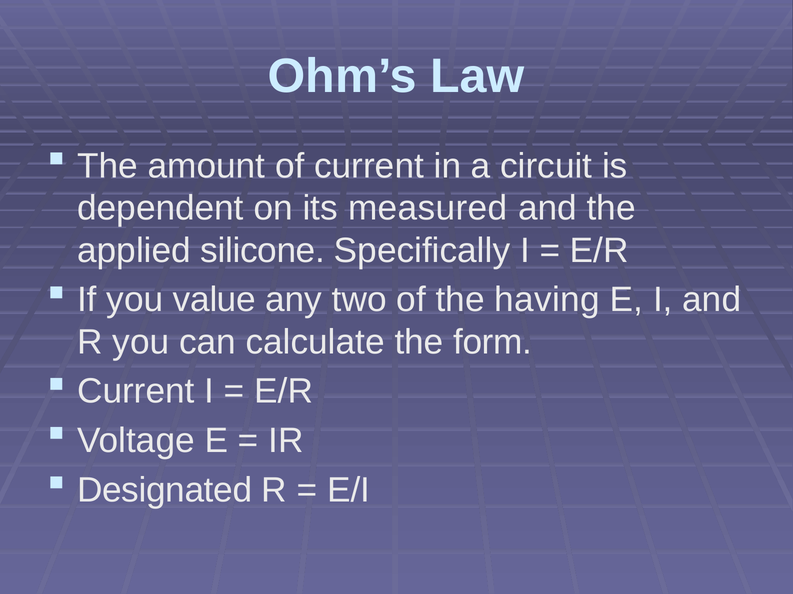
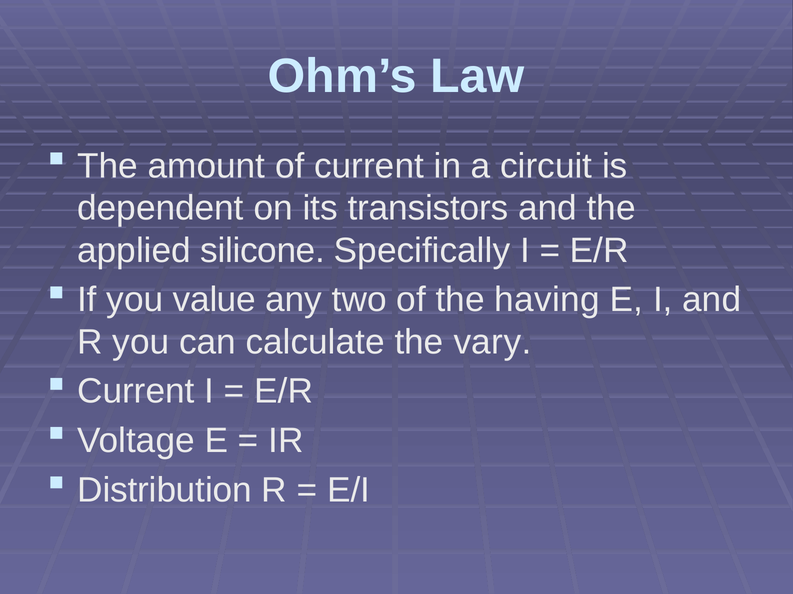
measured: measured -> transistors
form: form -> vary
Designated: Designated -> Distribution
